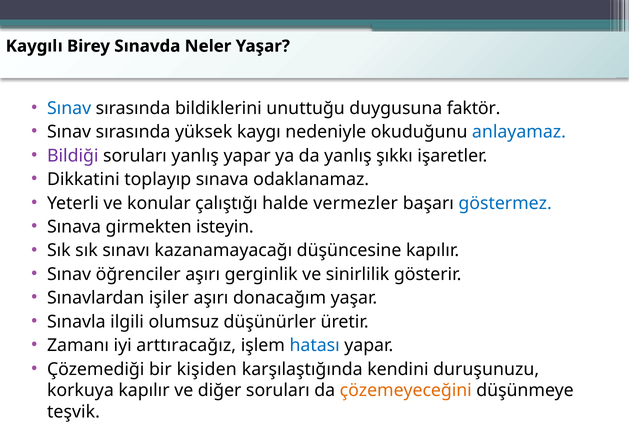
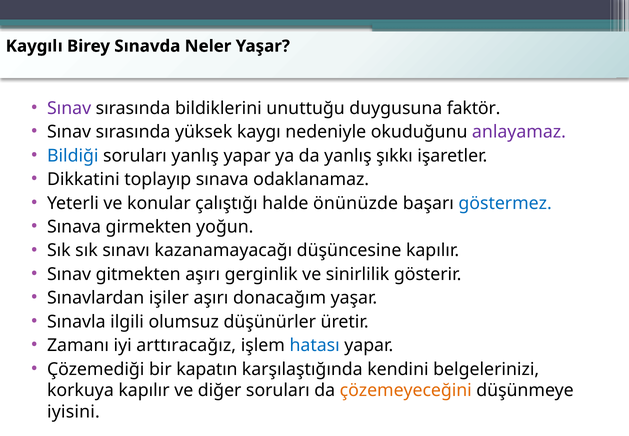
Sınav at (69, 108) colour: blue -> purple
anlayamaz colour: blue -> purple
Bildiği colour: purple -> blue
vermezler: vermezler -> önünüzde
isteyin: isteyin -> yoğun
öğrenciler: öğrenciler -> gitmekten
kişiden: kişiden -> kapatın
duruşunuzu: duruşunuzu -> belgelerinizi
teşvik: teşvik -> iyisini
